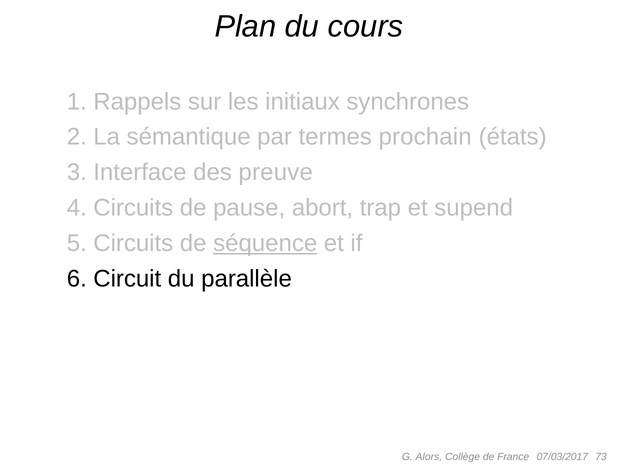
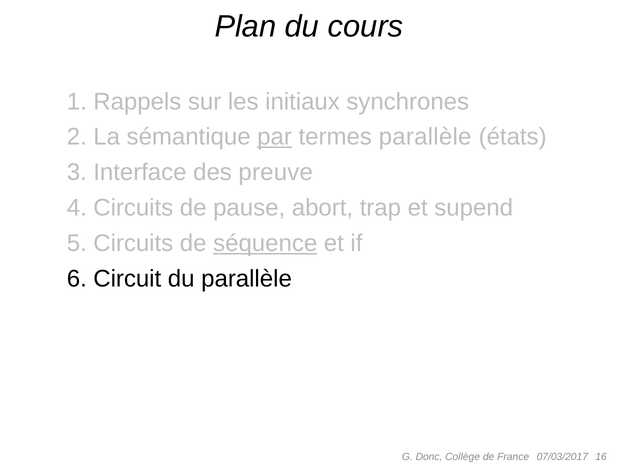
par underline: none -> present
termes prochain: prochain -> parallèle
Alors: Alors -> Donc
73: 73 -> 16
